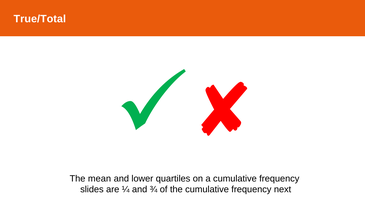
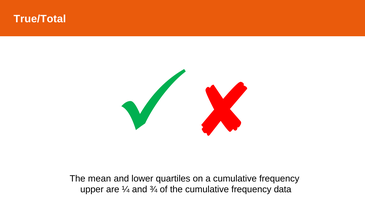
slides: slides -> upper
next: next -> data
